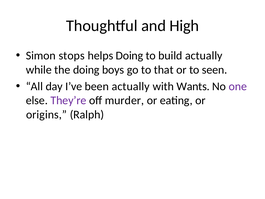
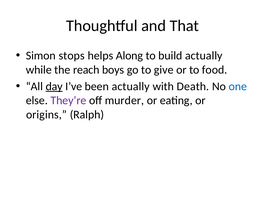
High: High -> That
helps Doing: Doing -> Along
the doing: doing -> reach
that: that -> give
seen: seen -> food
day underline: none -> present
Wants: Wants -> Death
one colour: purple -> blue
